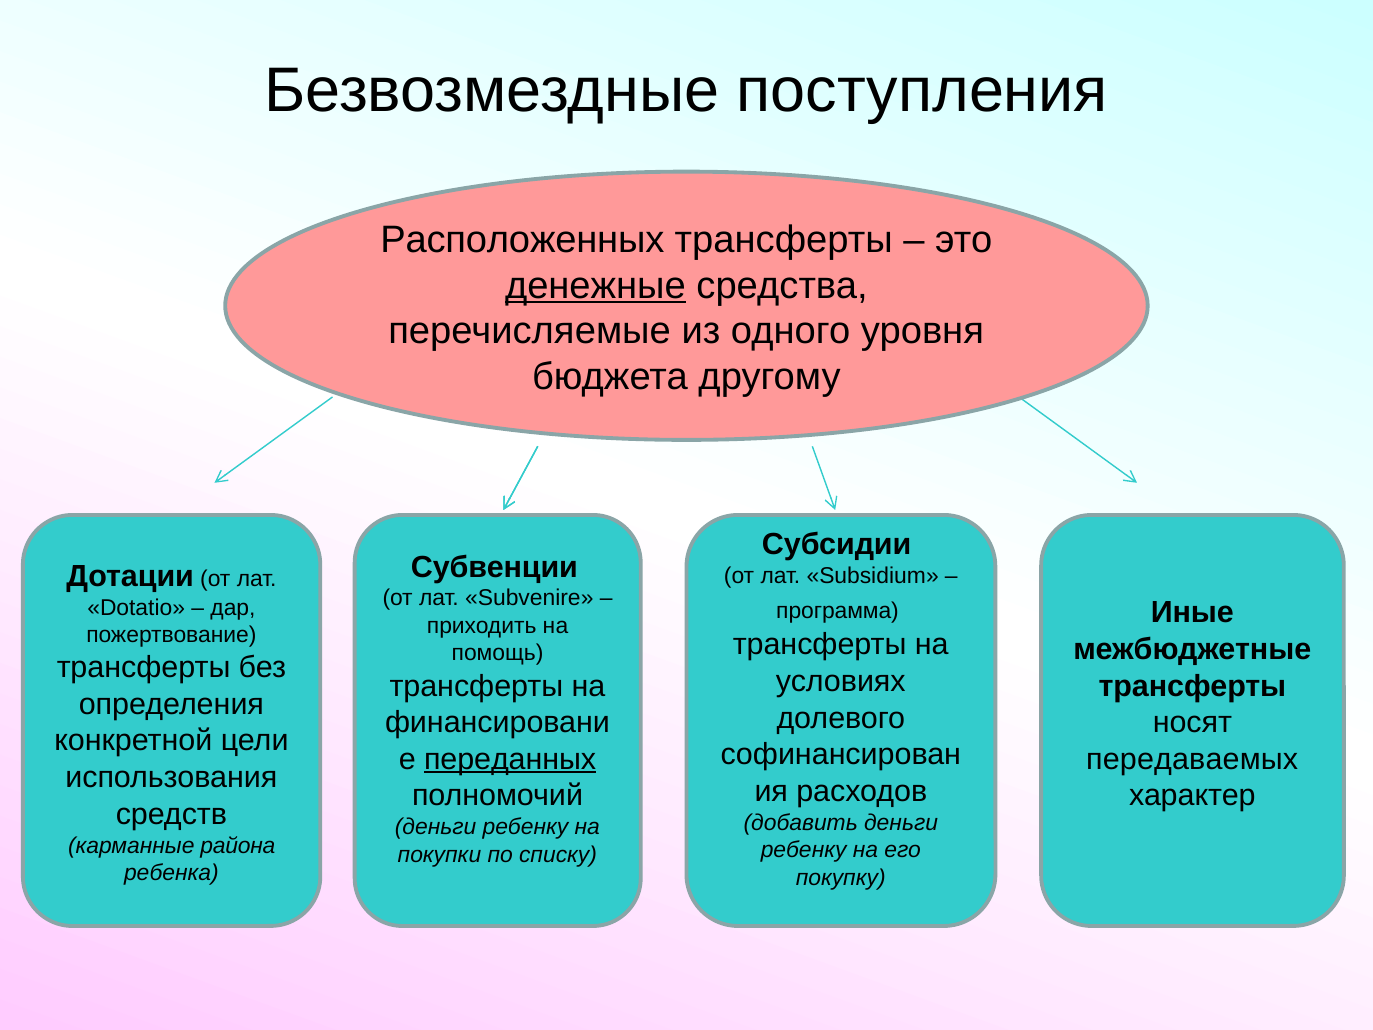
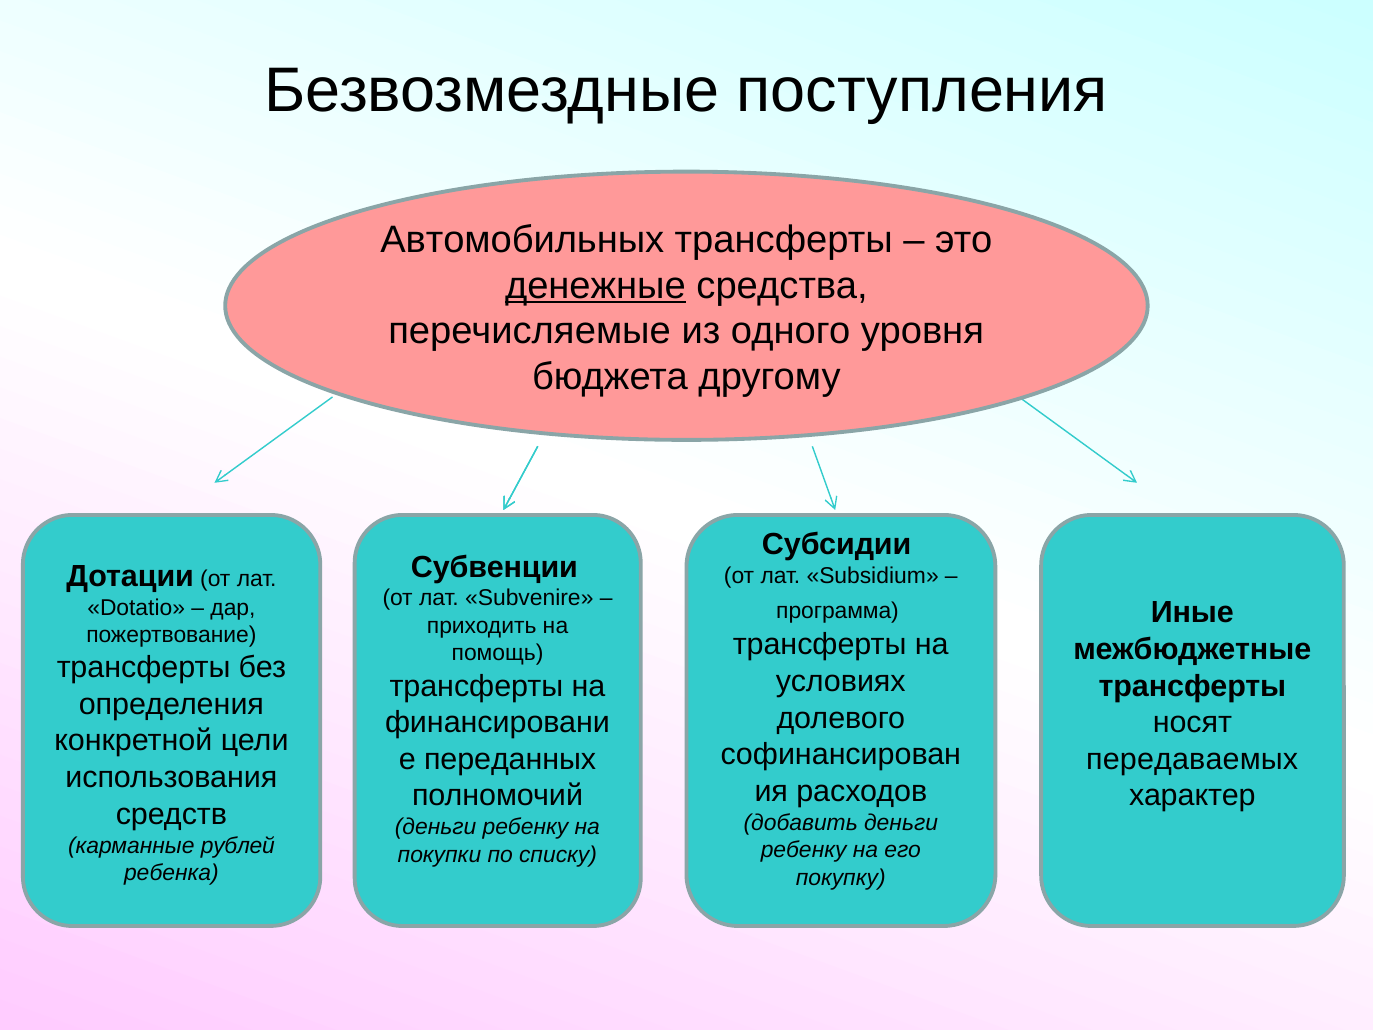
Расположенных: Расположенных -> Автомобильных
переданных underline: present -> none
района: района -> рублей
